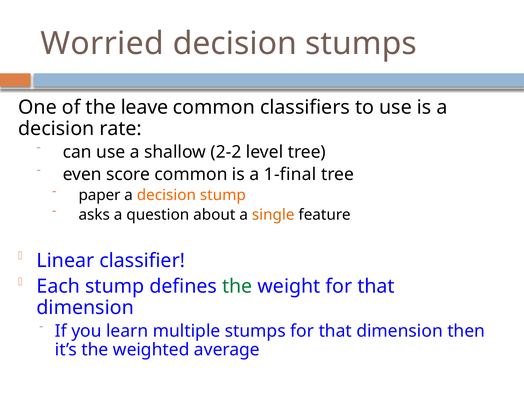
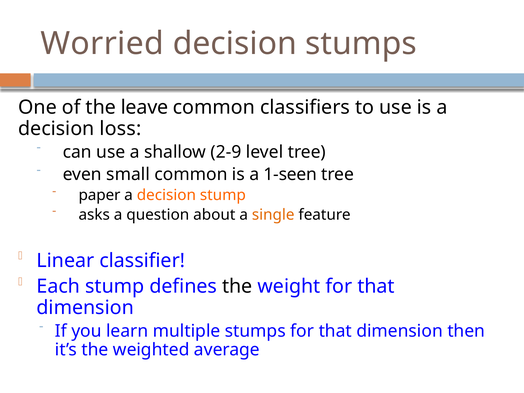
rate: rate -> loss
2-2: 2-2 -> 2-9
score: score -> small
1-final: 1-final -> 1-seen
the at (237, 286) colour: green -> black
